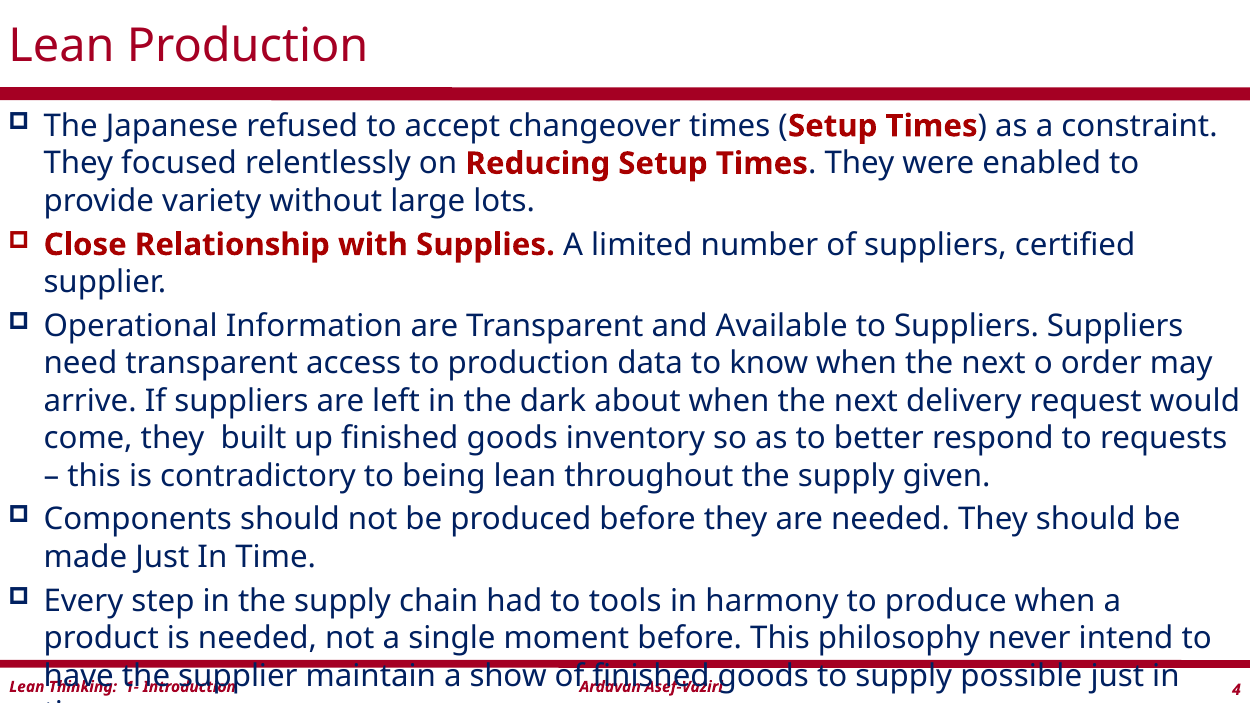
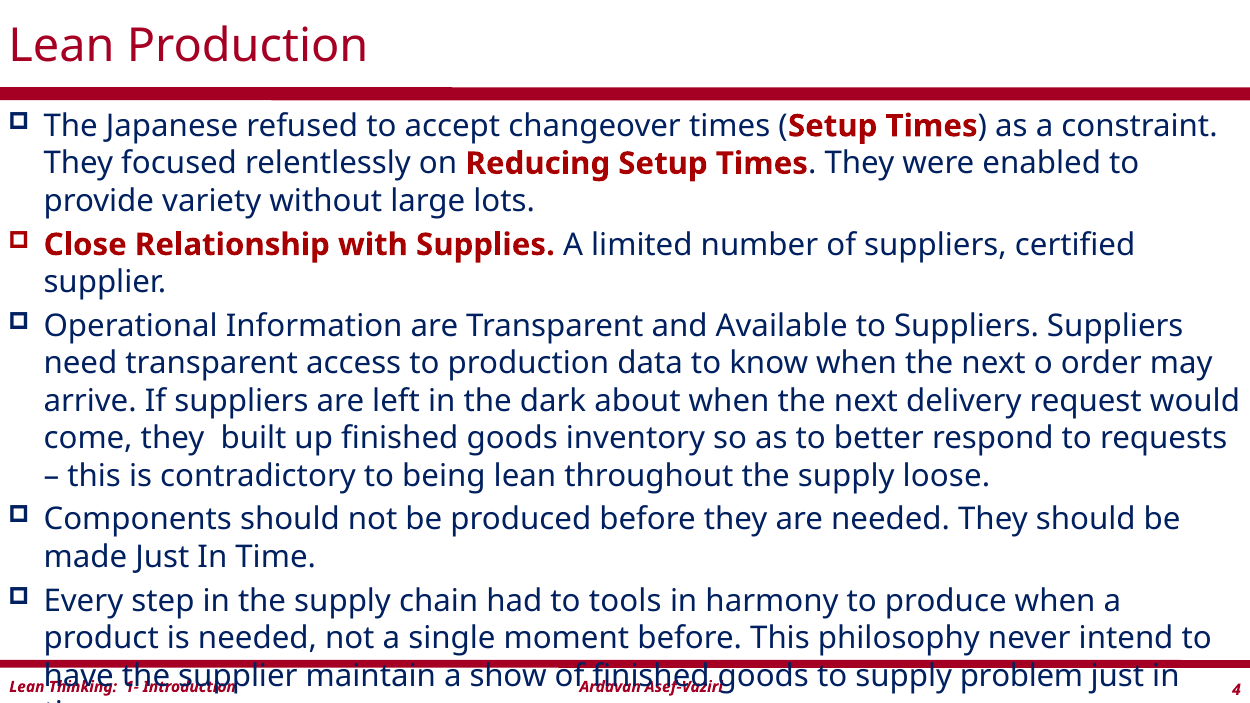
given: given -> loose
possible: possible -> problem
